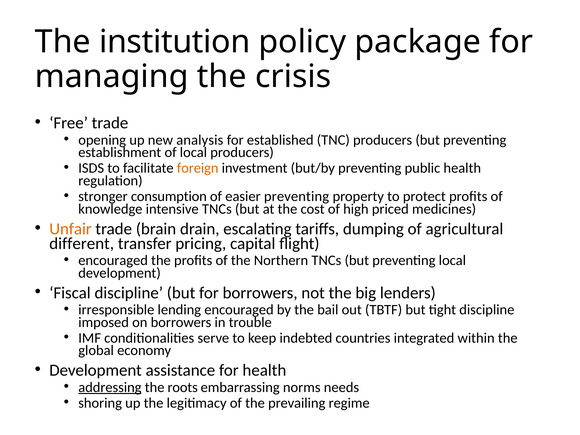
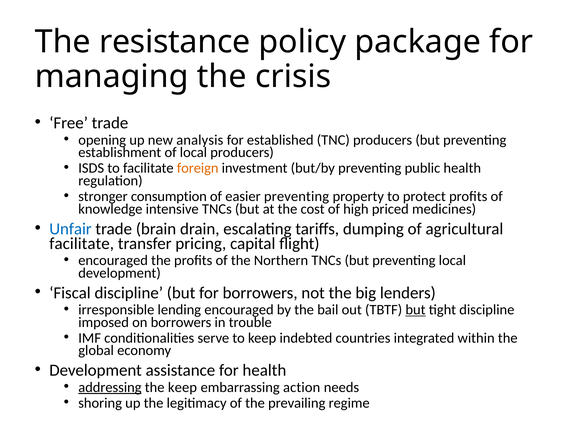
institution: institution -> resistance
Unfair colour: orange -> blue
different at (82, 243): different -> facilitate
but at (415, 310) underline: none -> present
the roots: roots -> keep
norms: norms -> action
